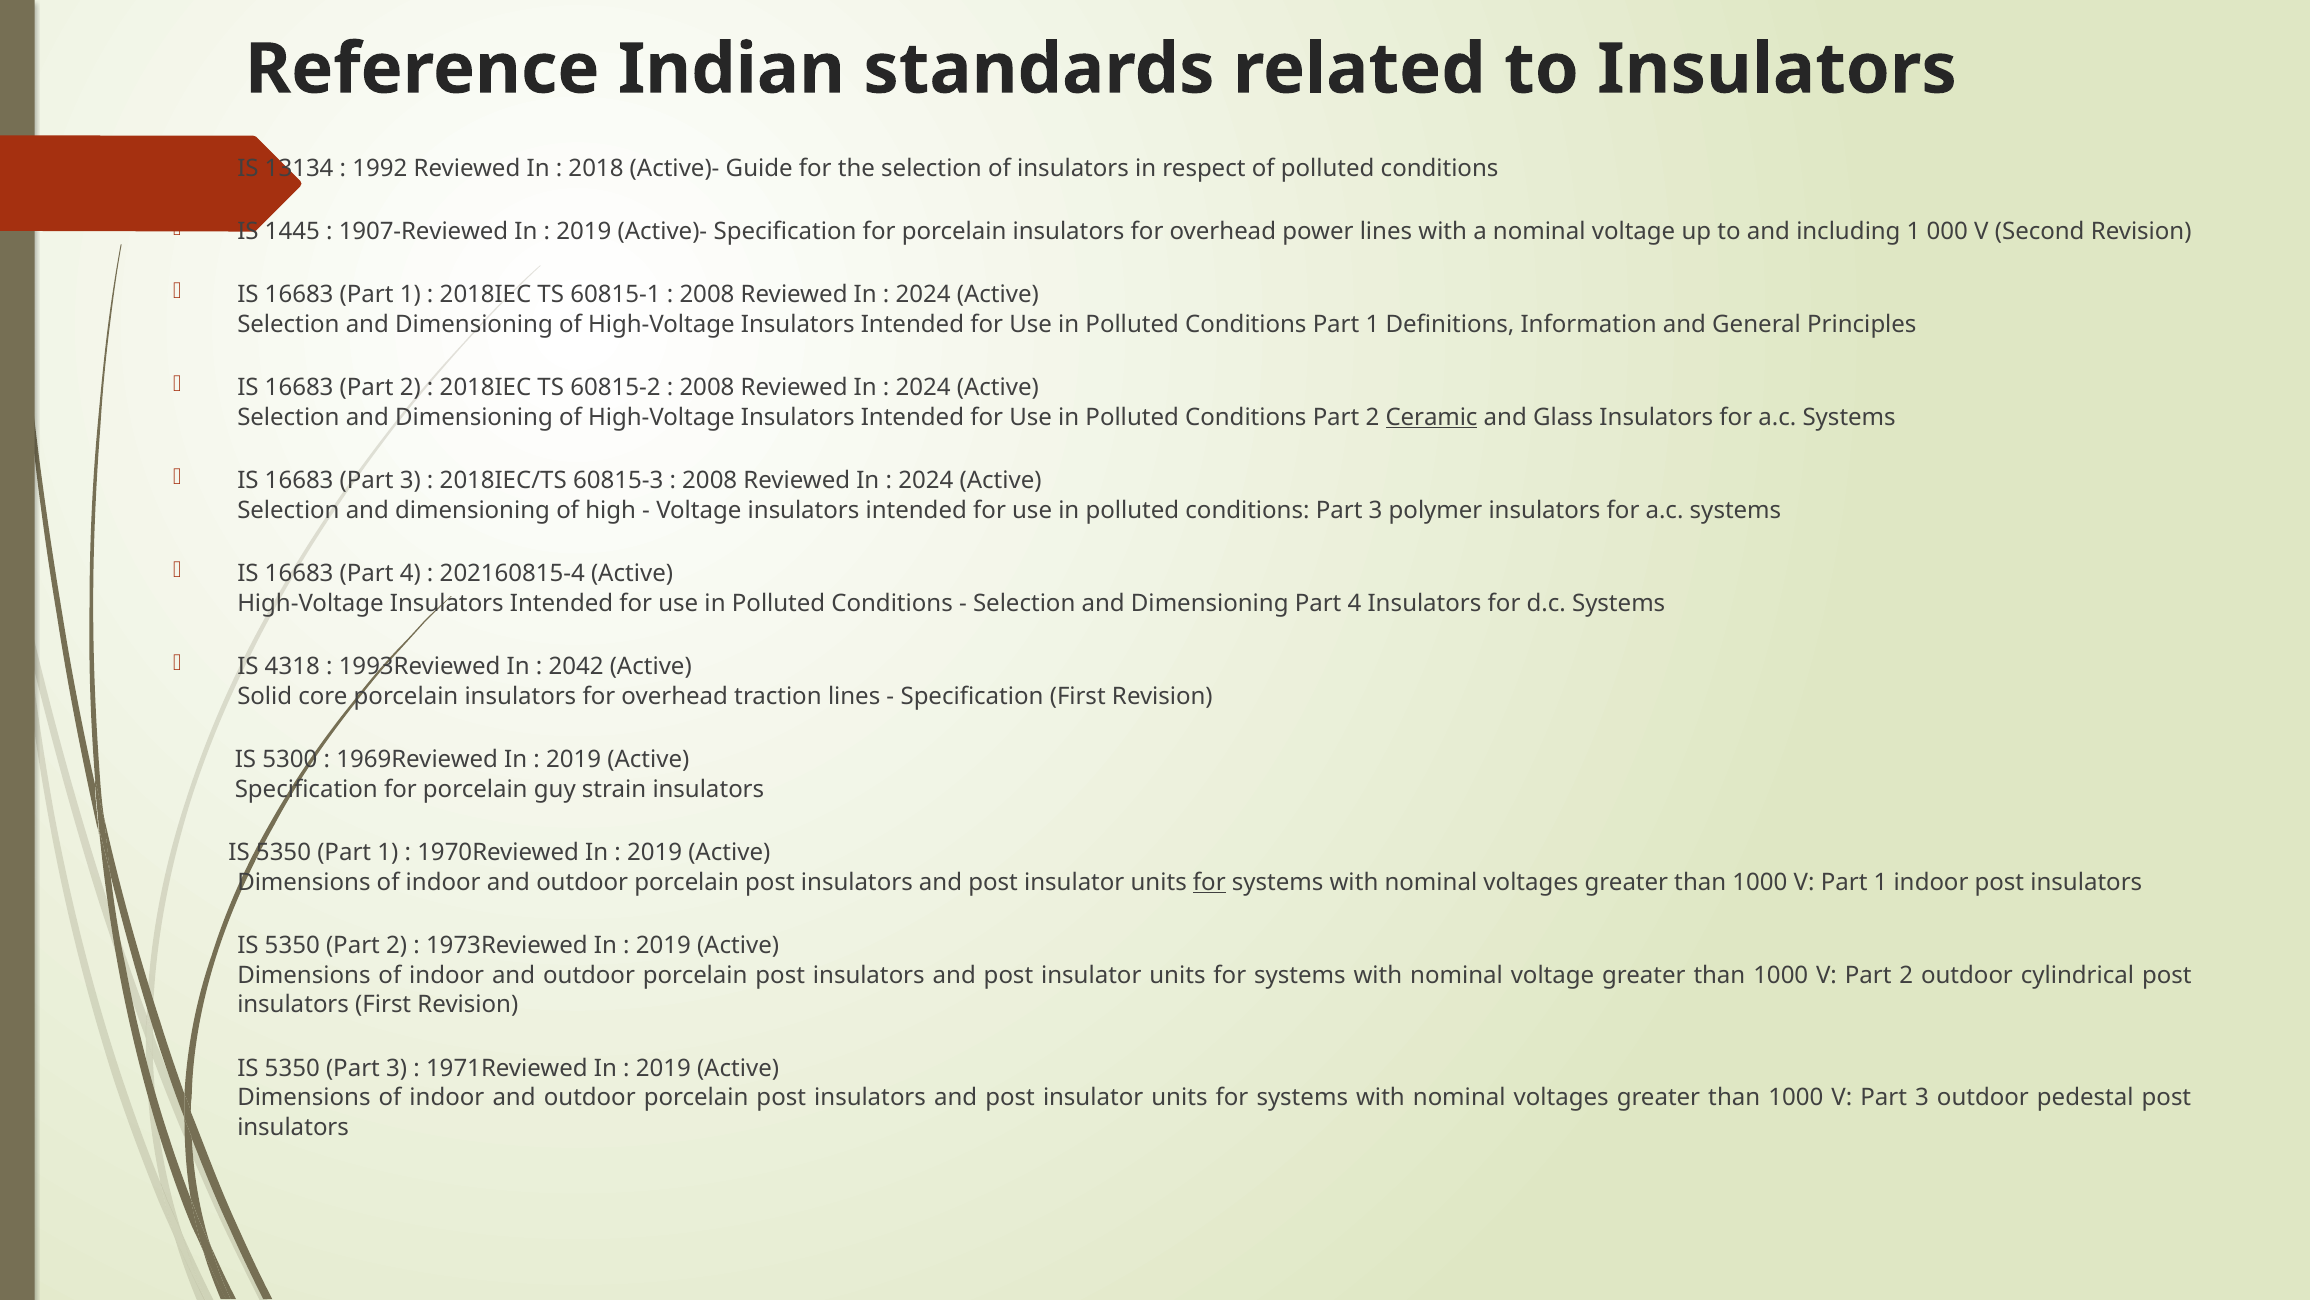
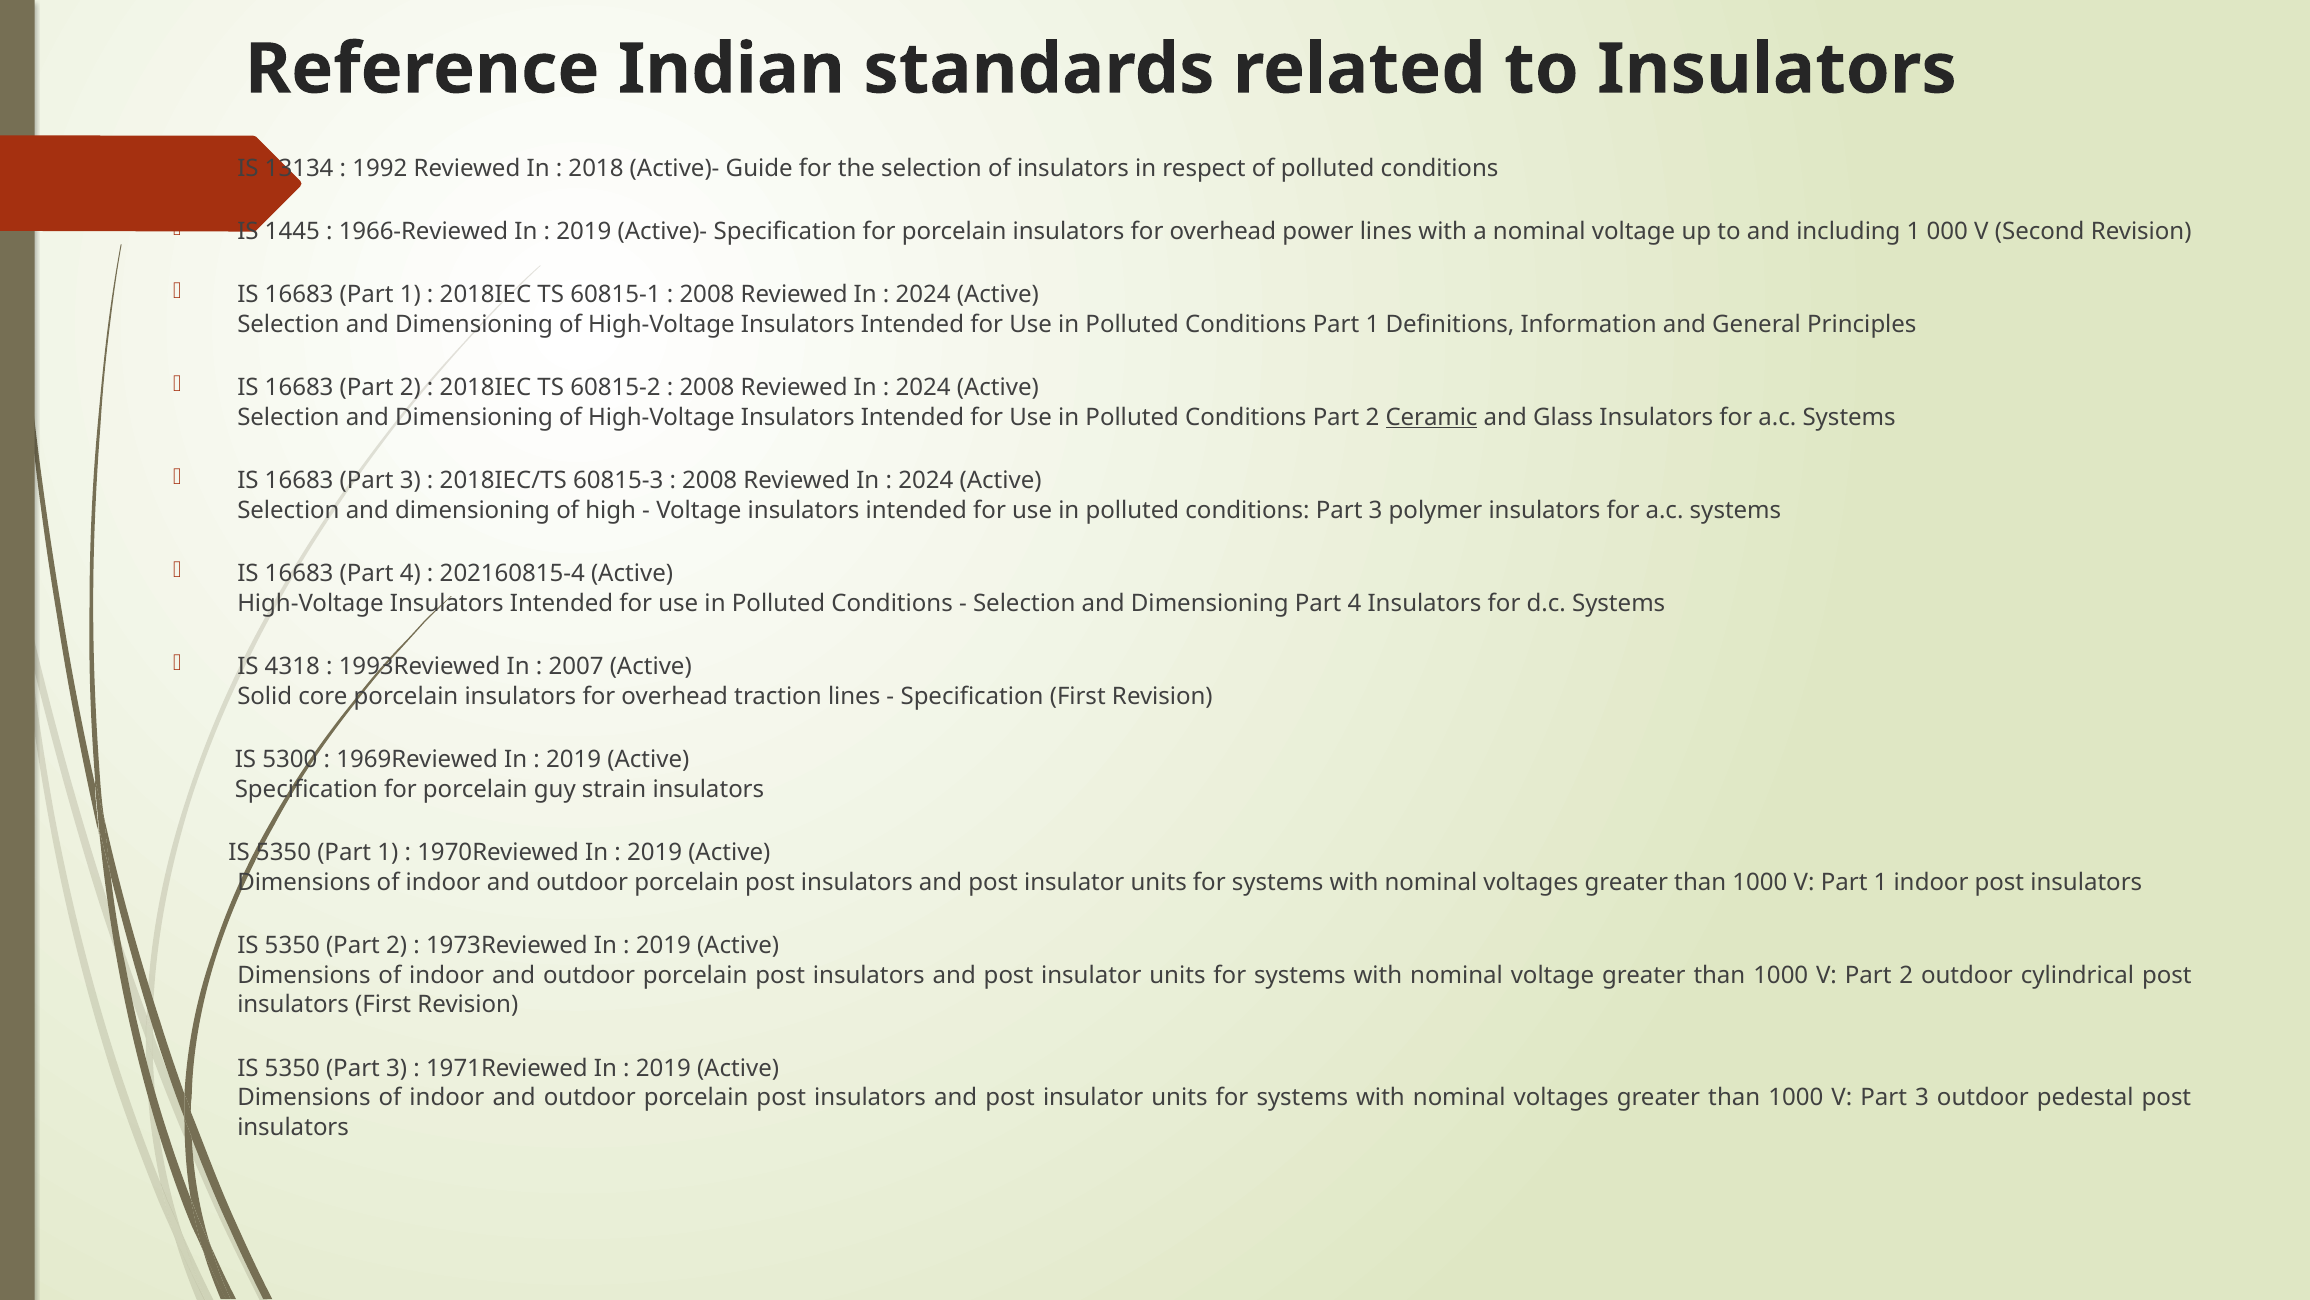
1907-Reviewed: 1907-Reviewed -> 1966-Reviewed
2042: 2042 -> 2007
for at (1209, 882) underline: present -> none
